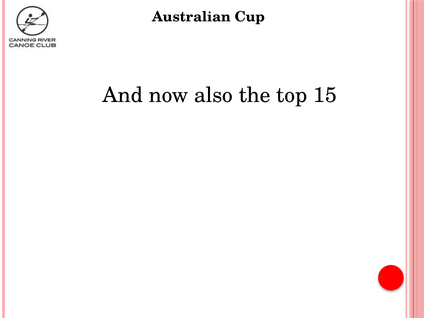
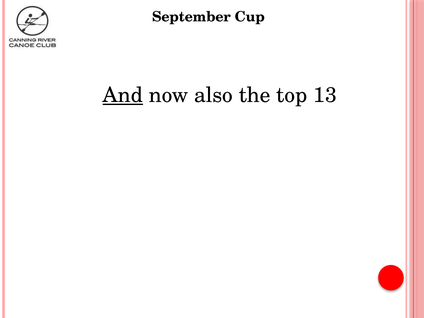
Australian: Australian -> September
And underline: none -> present
15: 15 -> 13
